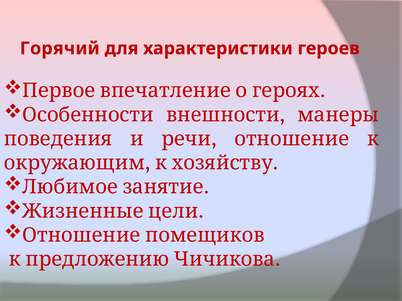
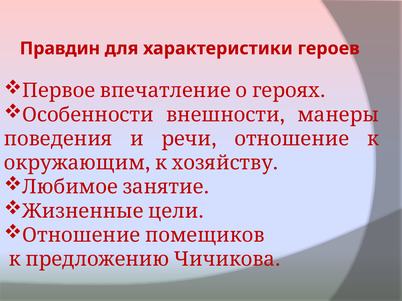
Горячий: Горячий -> Правдин
